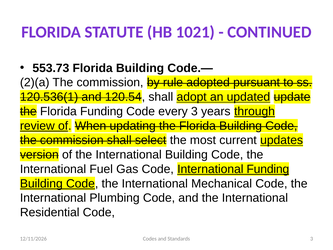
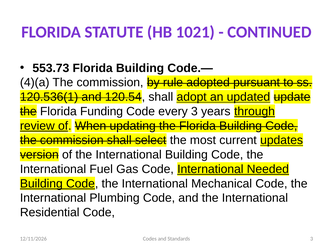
2)(a: 2)(a -> 4)(a
International Funding: Funding -> Needed
